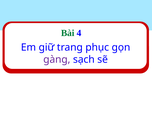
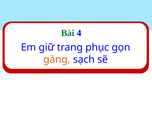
gàng colour: purple -> orange
